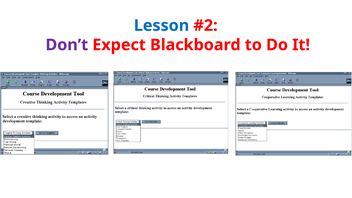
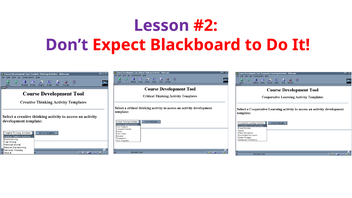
Lesson colour: blue -> purple
